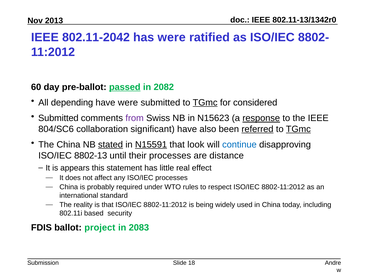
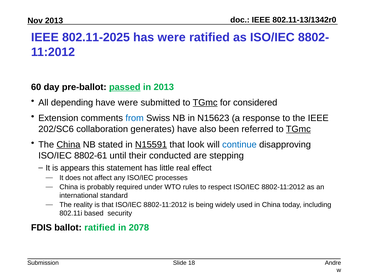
802.11-2042: 802.11-2042 -> 802.11-2025
in 2082: 2082 -> 2013
Submitted at (58, 118): Submitted -> Extension
from colour: purple -> blue
response underline: present -> none
804/SC6: 804/SC6 -> 202/SC6
significant: significant -> generates
referred underline: present -> none
China at (68, 145) underline: none -> present
stated underline: present -> none
8802-13: 8802-13 -> 8802-61
their processes: processes -> conducted
distance: distance -> stepping
ballot project: project -> ratified
2083: 2083 -> 2078
